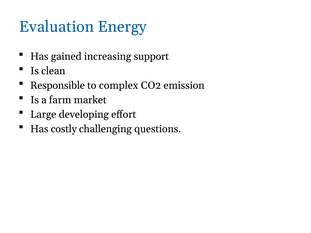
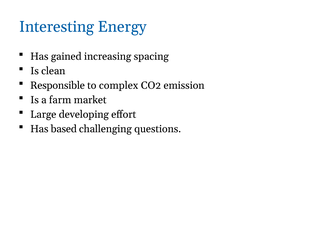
Evaluation: Evaluation -> Interesting
support: support -> spacing
costly: costly -> based
